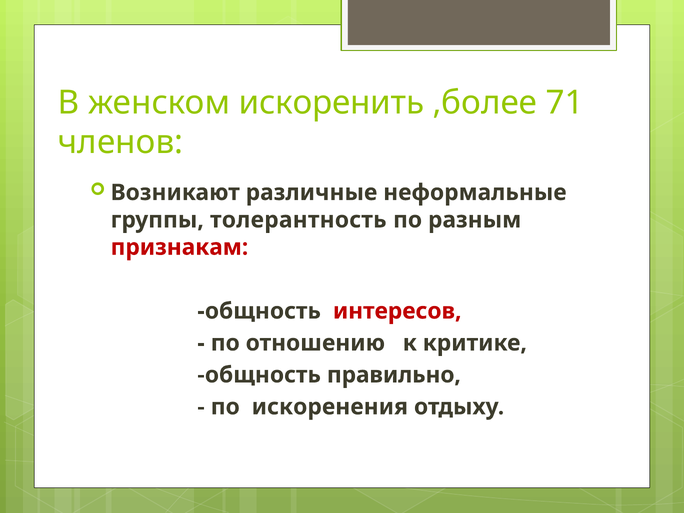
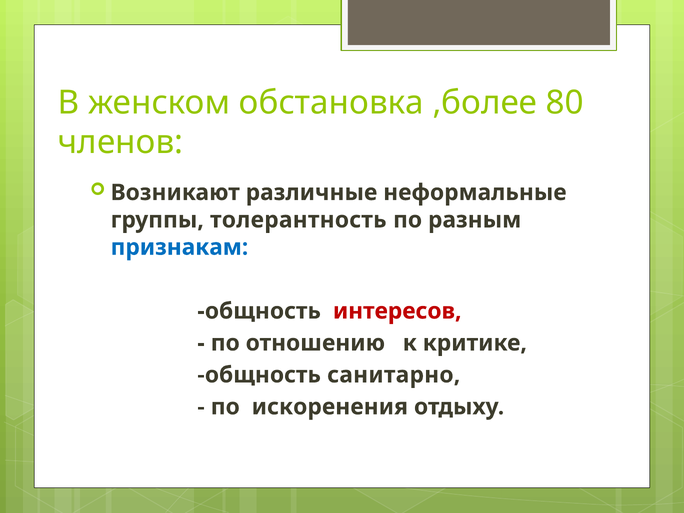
искоренить: искоренить -> обстановка
71: 71 -> 80
признакам colour: red -> blue
правильно: правильно -> санитарно
